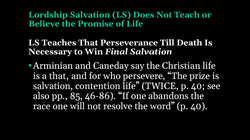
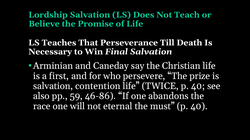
a that: that -> first
85: 85 -> 59
resolve: resolve -> eternal
word: word -> must
